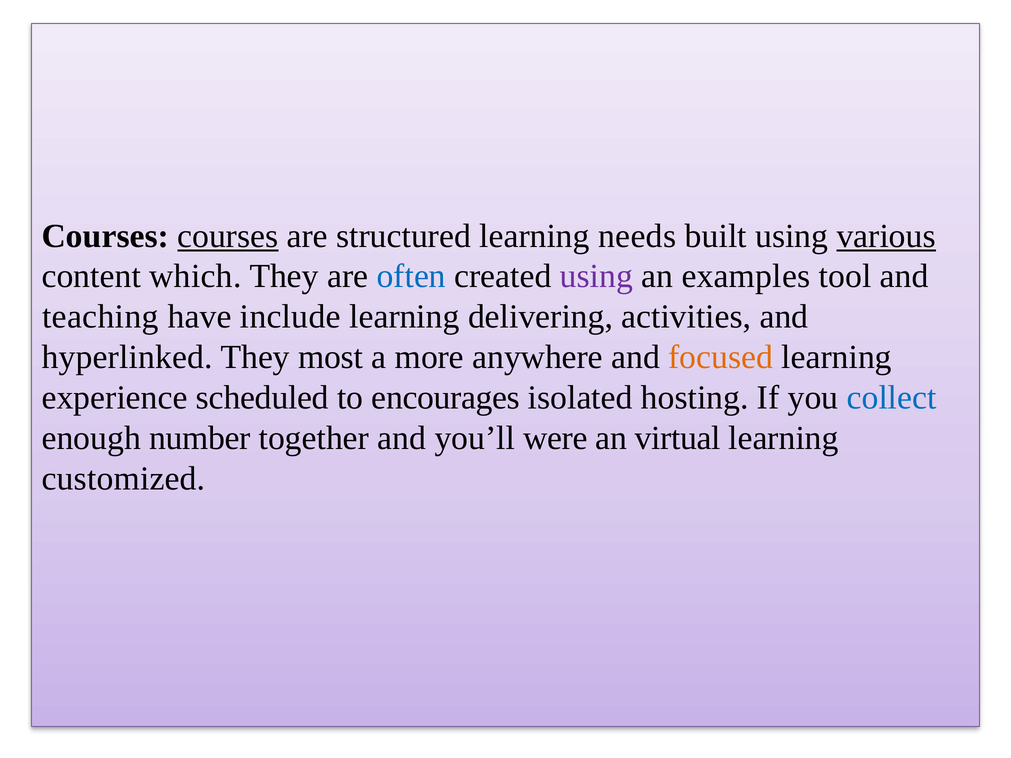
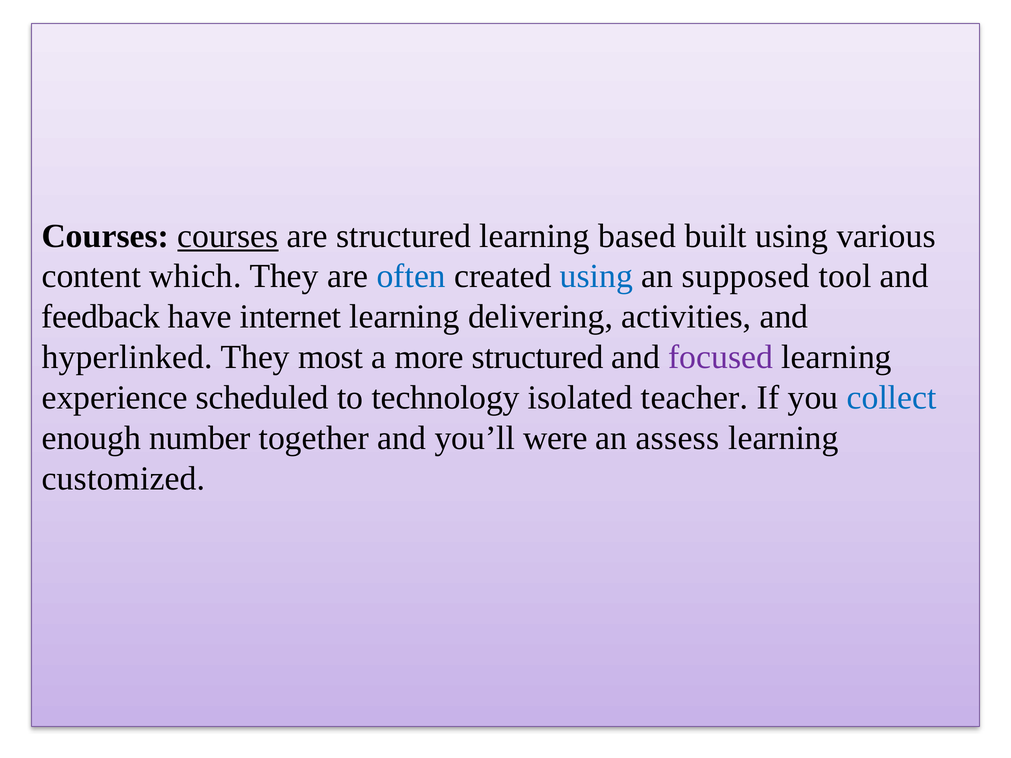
needs: needs -> based
various underline: present -> none
using at (596, 276) colour: purple -> blue
examples: examples -> supposed
teaching: teaching -> feedback
include: include -> internet
more anywhere: anywhere -> structured
focused colour: orange -> purple
encourages: encourages -> technology
hosting: hosting -> teacher
virtual: virtual -> assess
